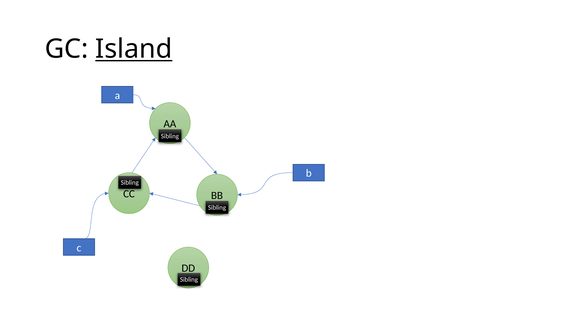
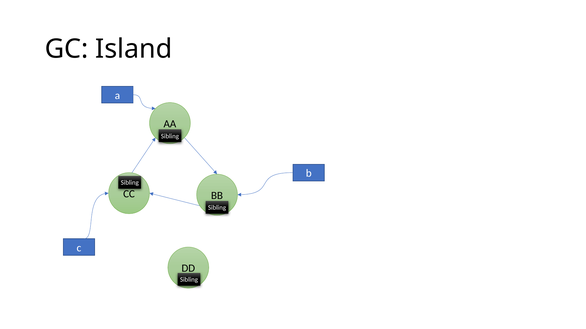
Island underline: present -> none
